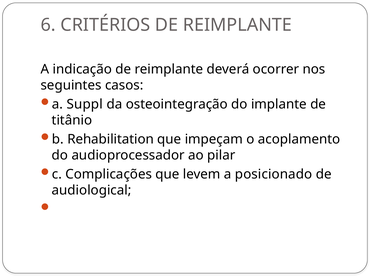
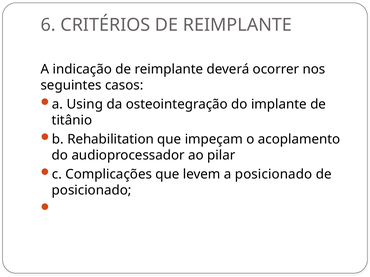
Suppl: Suppl -> Using
audiological at (92, 190): audiological -> posicionado
